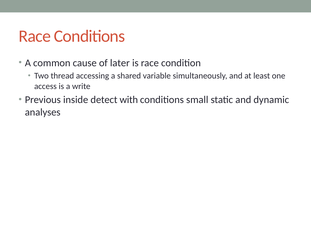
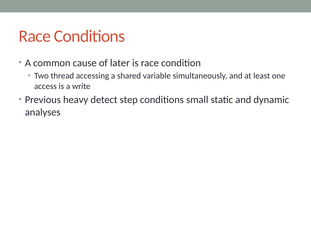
inside: inside -> heavy
with: with -> step
